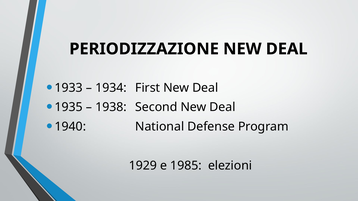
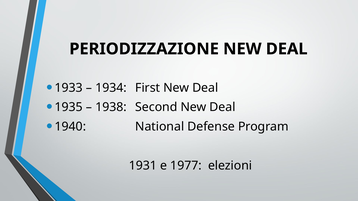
1929: 1929 -> 1931
1985: 1985 -> 1977
